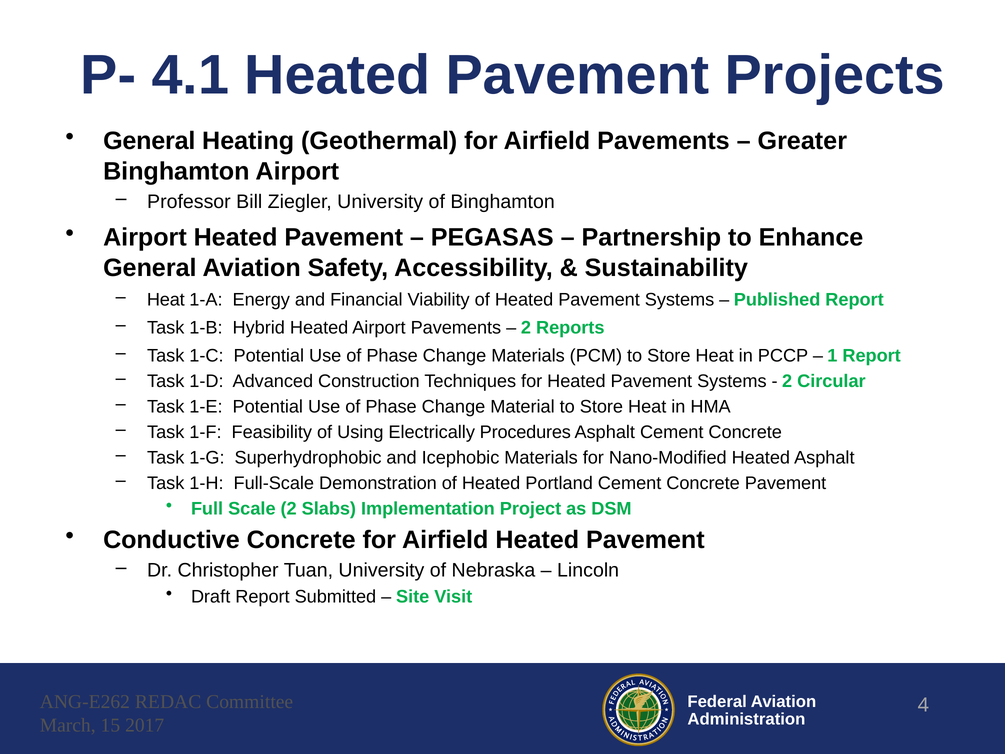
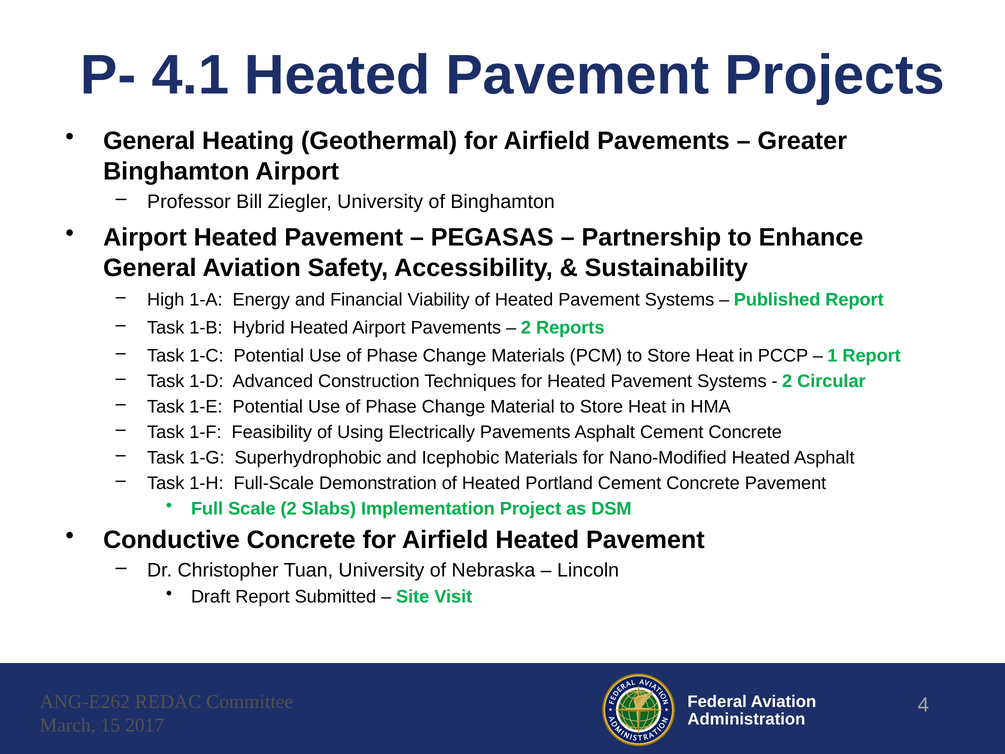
Heat at (166, 300): Heat -> High
Electrically Procedures: Procedures -> Pavements
